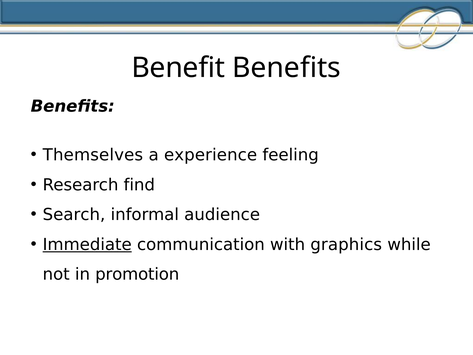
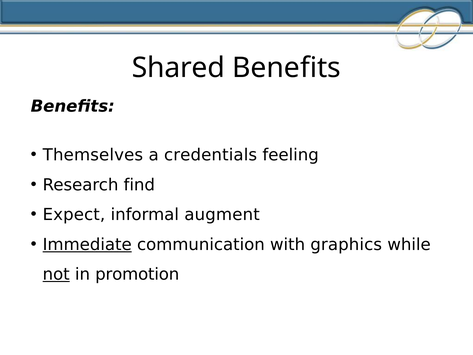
Benefit: Benefit -> Shared
experience: experience -> credentials
Search: Search -> Expect
audience: audience -> augment
not underline: none -> present
